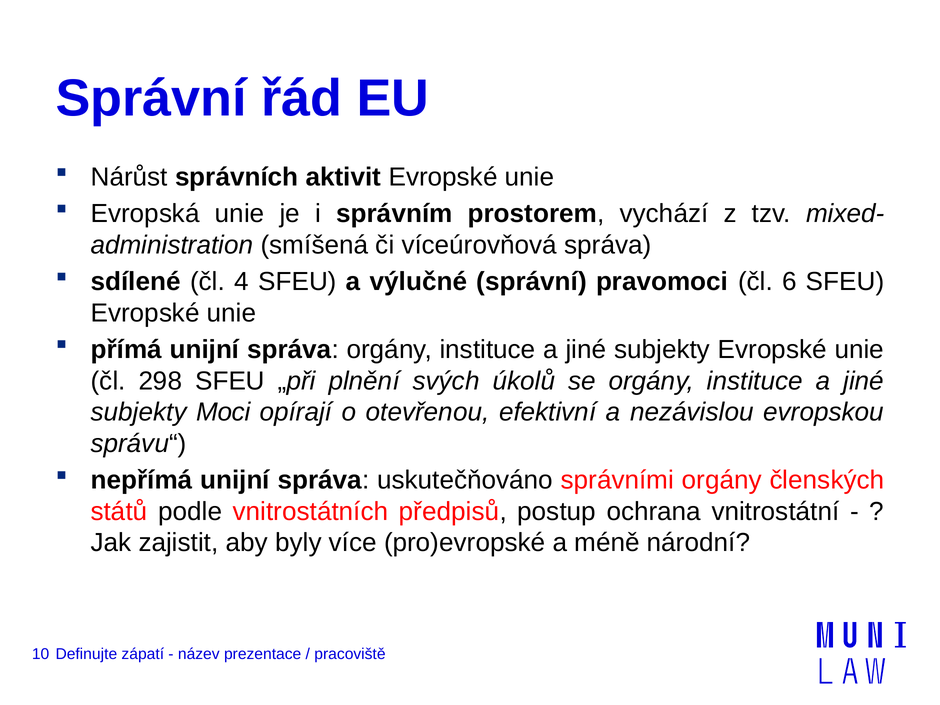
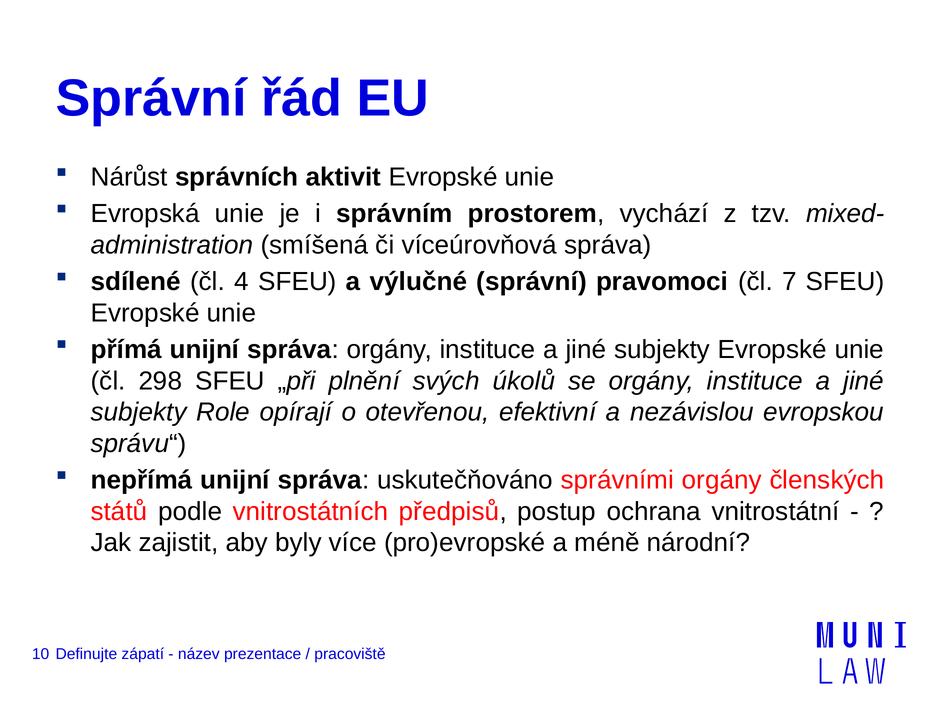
6: 6 -> 7
Moci: Moci -> Role
